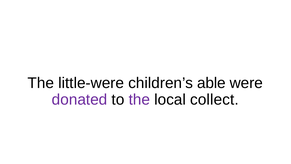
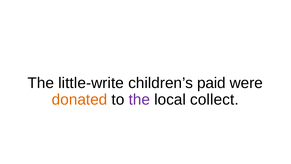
little-were: little-were -> little-write
able: able -> paid
donated colour: purple -> orange
